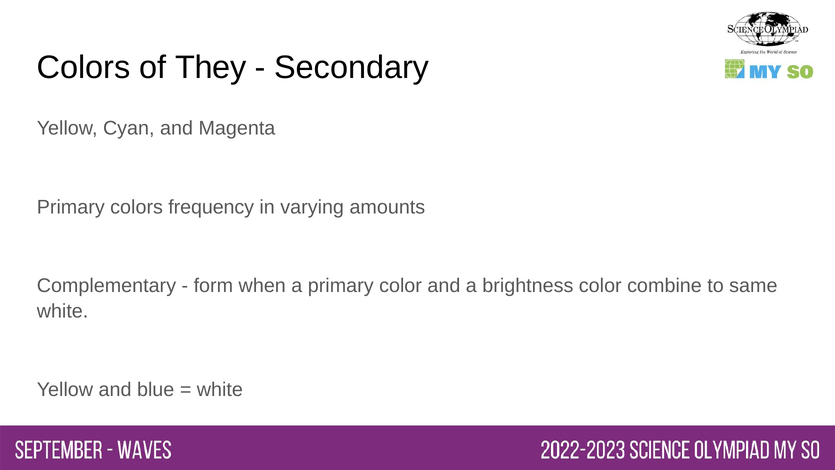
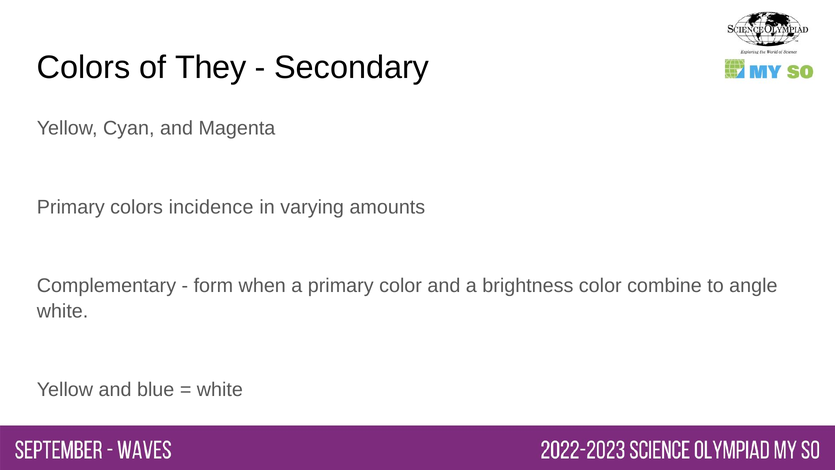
frequency: frequency -> incidence
same: same -> angle
